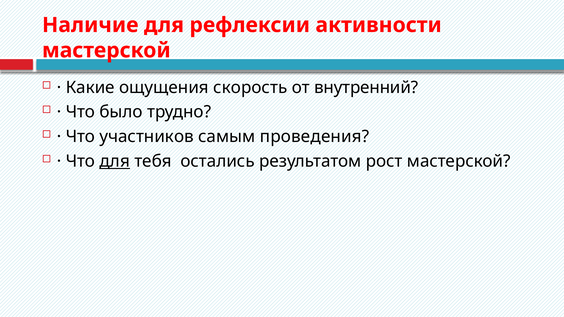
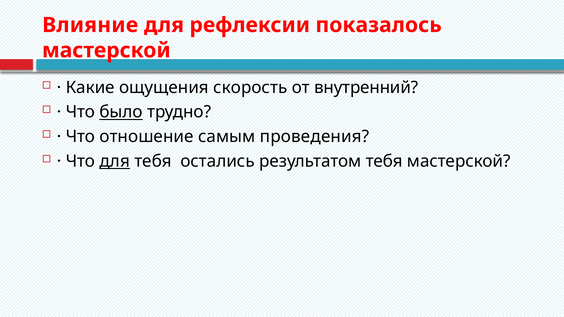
Наличие: Наличие -> Влияние
активности: активности -> показалось
было underline: none -> present
участников: участников -> отношение
результатом рост: рост -> тебя
